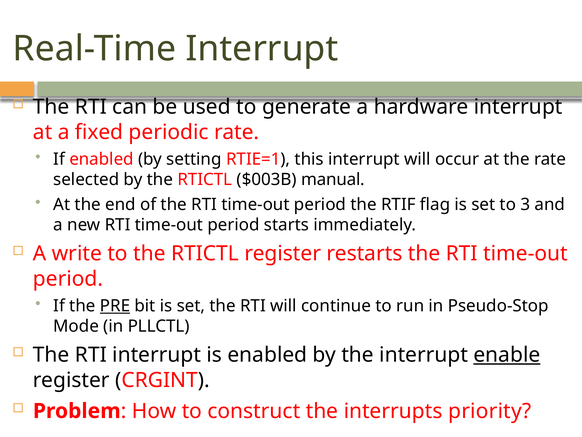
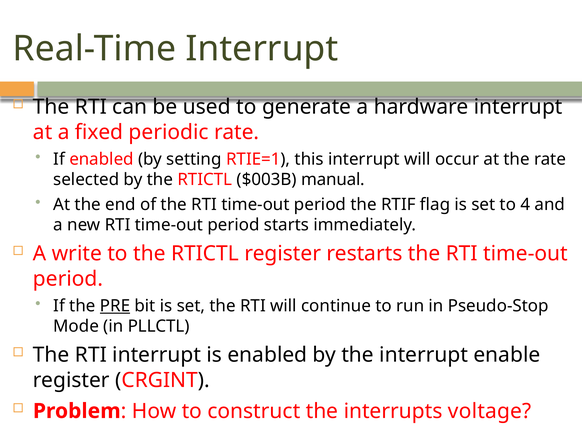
3: 3 -> 4
enable underline: present -> none
priority: priority -> voltage
